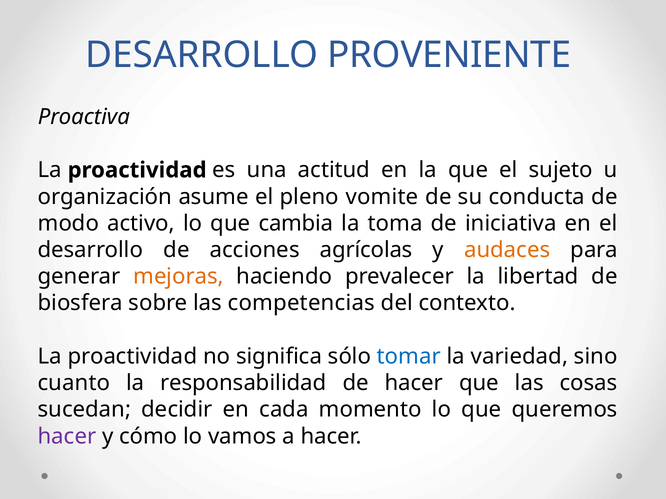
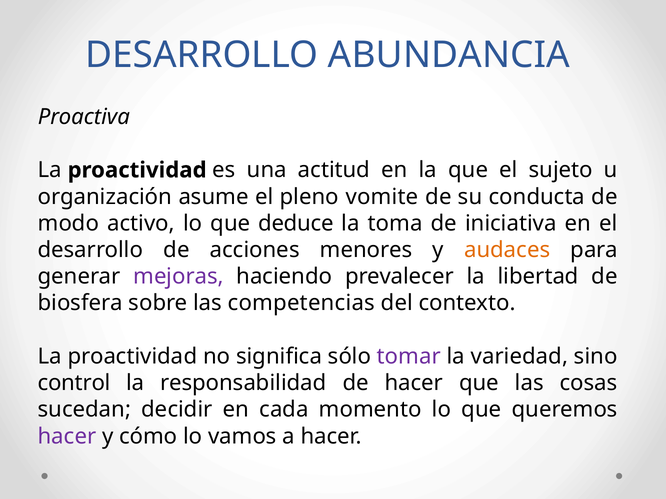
PROVENIENTE: PROVENIENTE -> ABUNDANCIA
cambia: cambia -> deduce
agrícolas: agrícolas -> menores
mejoras colour: orange -> purple
tomar colour: blue -> purple
cuanto: cuanto -> control
